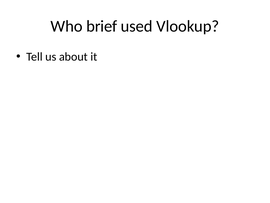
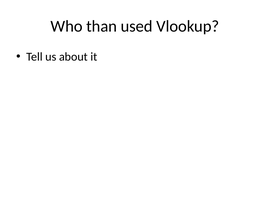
brief: brief -> than
